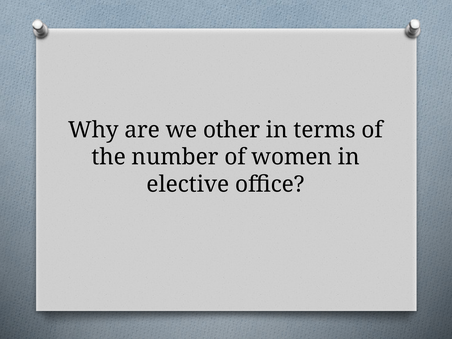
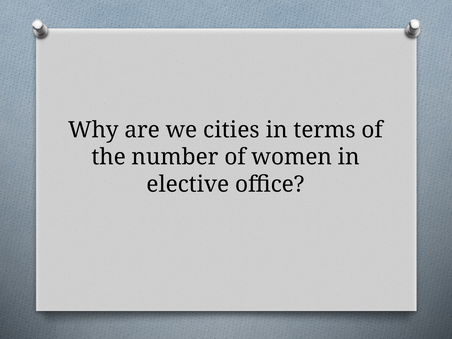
other: other -> cities
